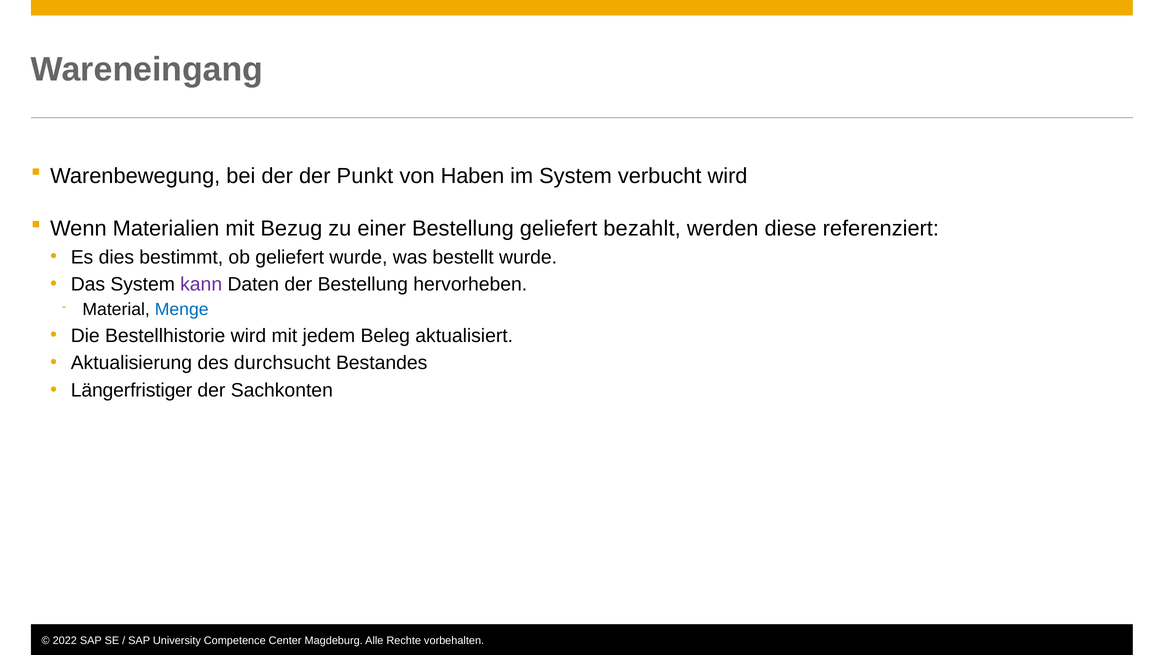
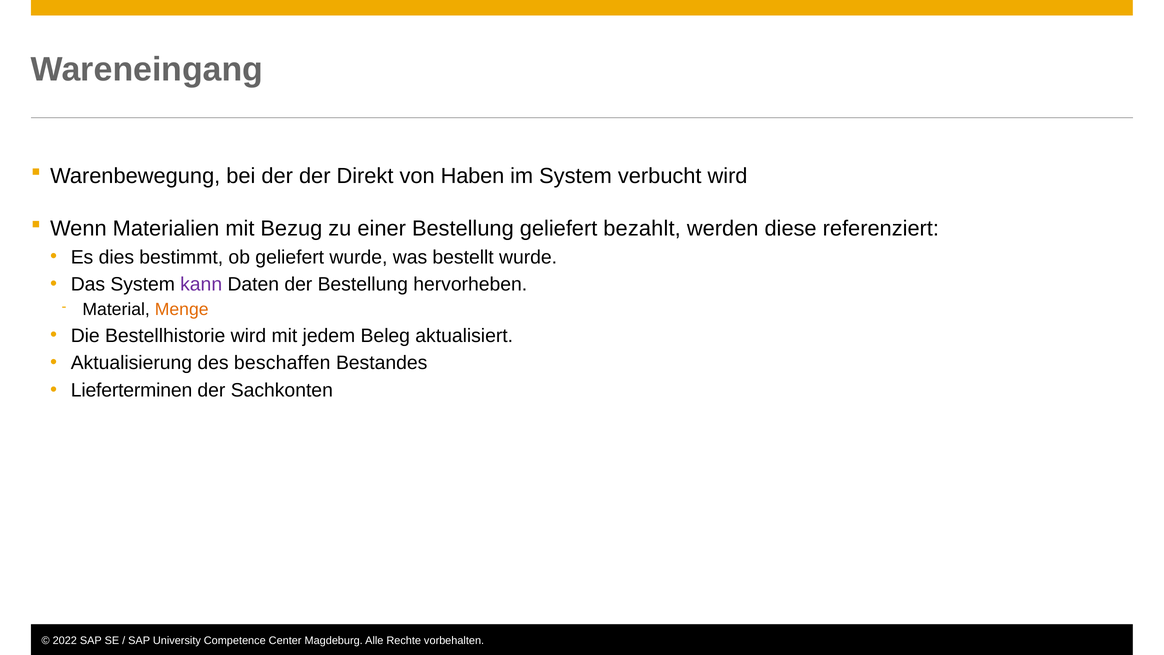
Punkt: Punkt -> Direkt
Menge colour: blue -> orange
durchsucht: durchsucht -> beschaffen
Längerfristiger: Längerfristiger -> Lieferterminen
